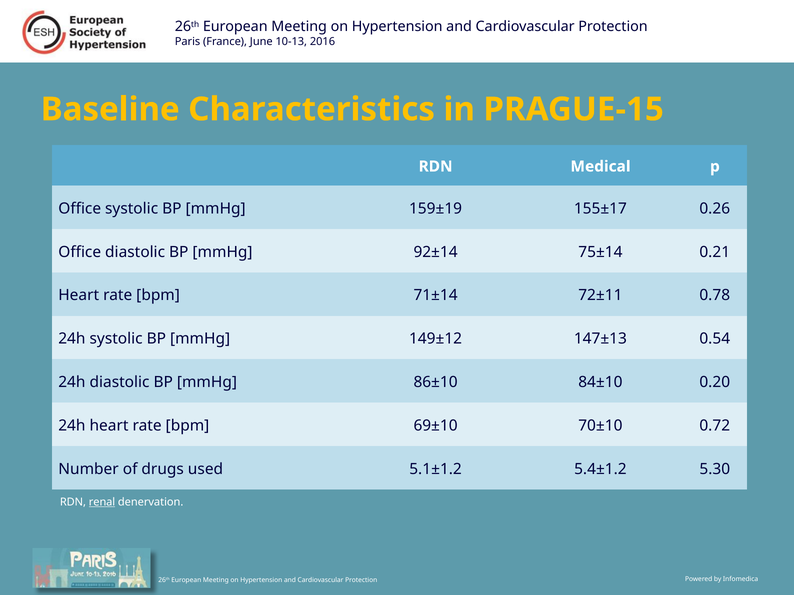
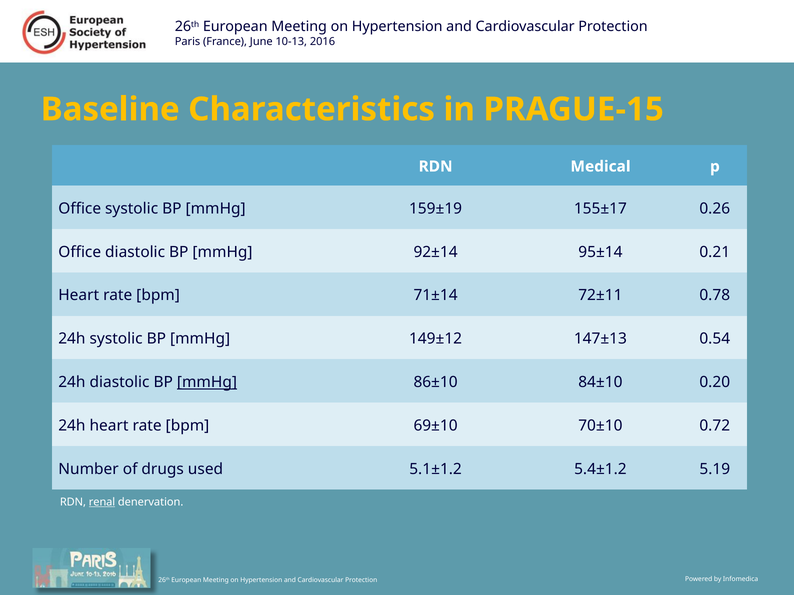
75±14: 75±14 -> 95±14
mmHg at (207, 383) underline: none -> present
5.30: 5.30 -> 5.19
